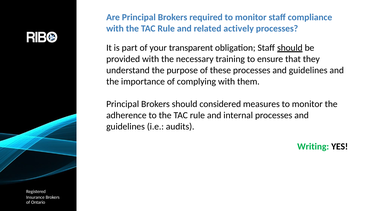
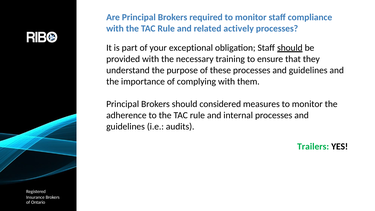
transparent: transparent -> exceptional
Writing: Writing -> Trailers
